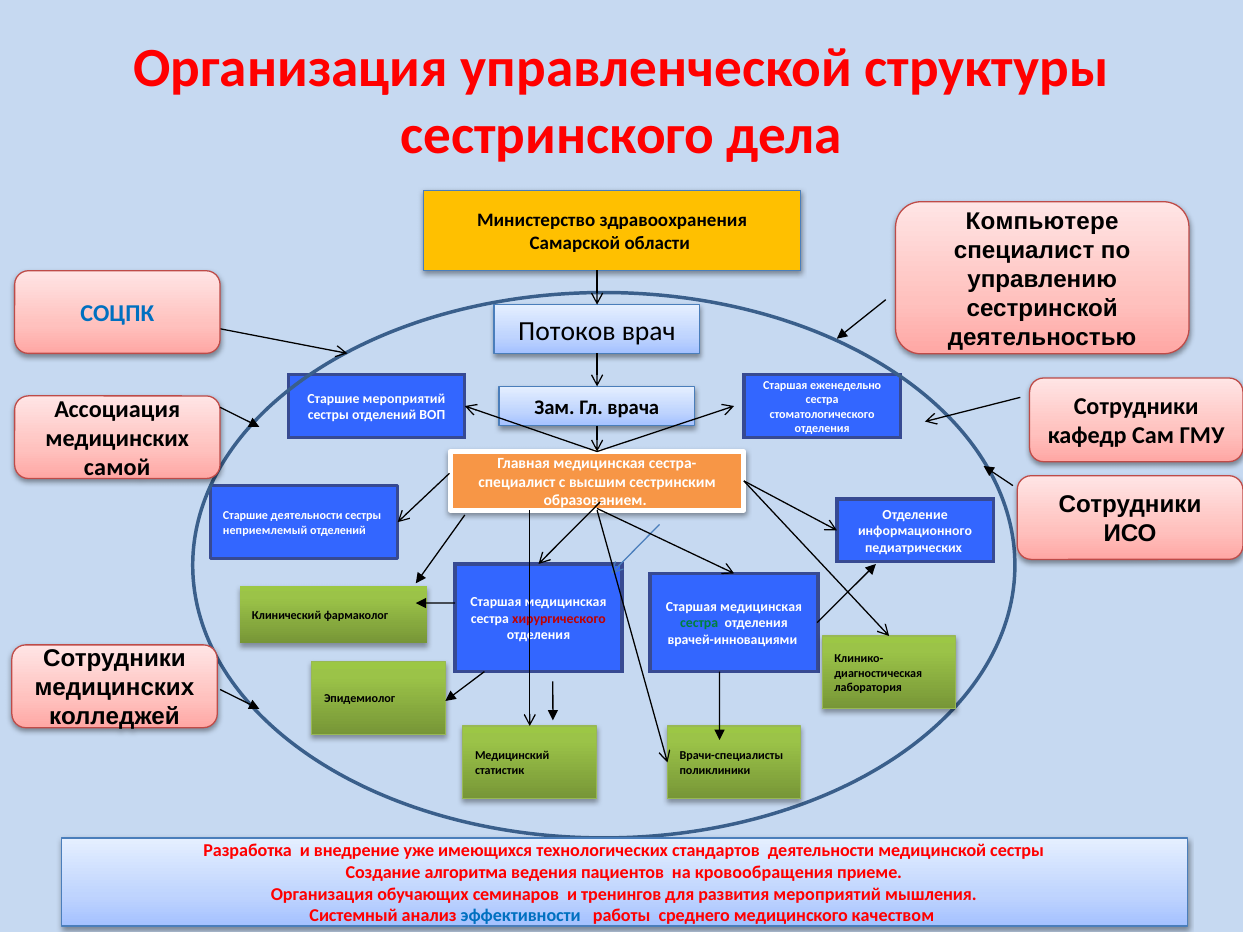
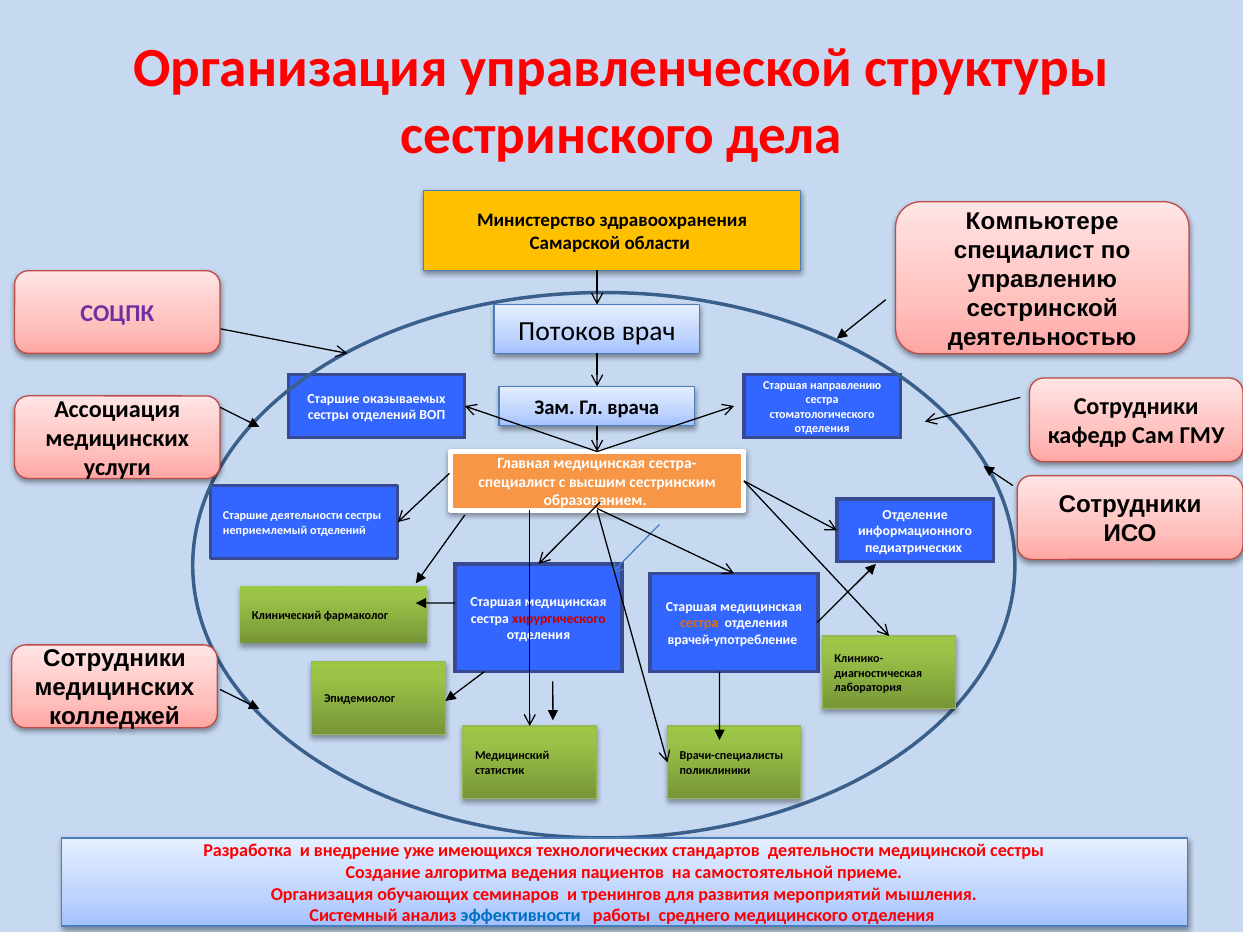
СОЦПК colour: blue -> purple
еженедельно: еженедельно -> направлению
Старшие мероприятий: мероприятий -> оказываемых
самой: самой -> услуги
сестра at (699, 624) colour: green -> orange
врачей-инновациями: врачей-инновациями -> врачей-употребление
кровообращения: кровообращения -> самостоятельной
медицинского качеством: качеством -> отделения
